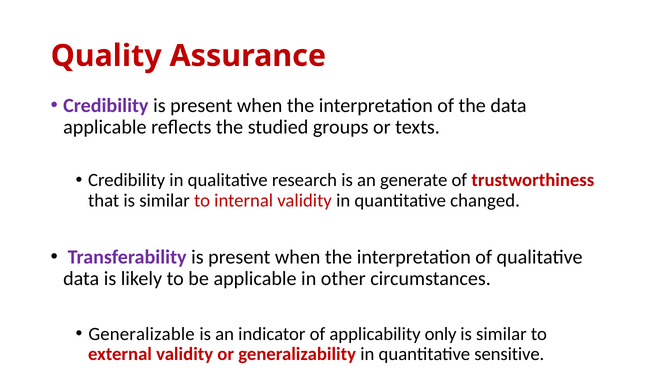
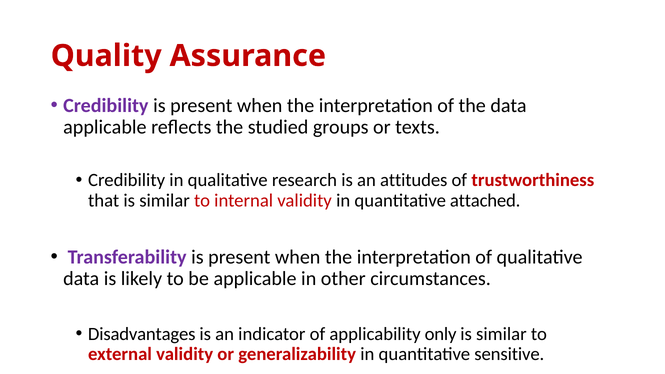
generate: generate -> attitudes
changed: changed -> attached
Generalizable: Generalizable -> Disadvantages
